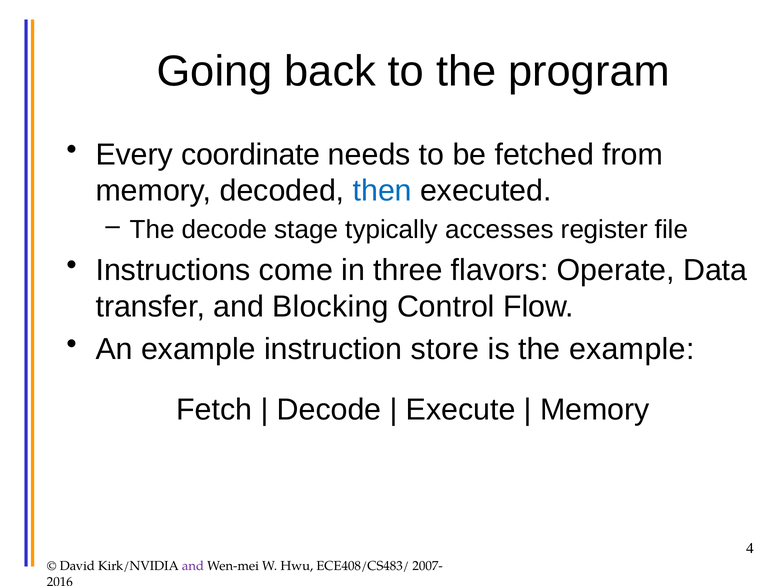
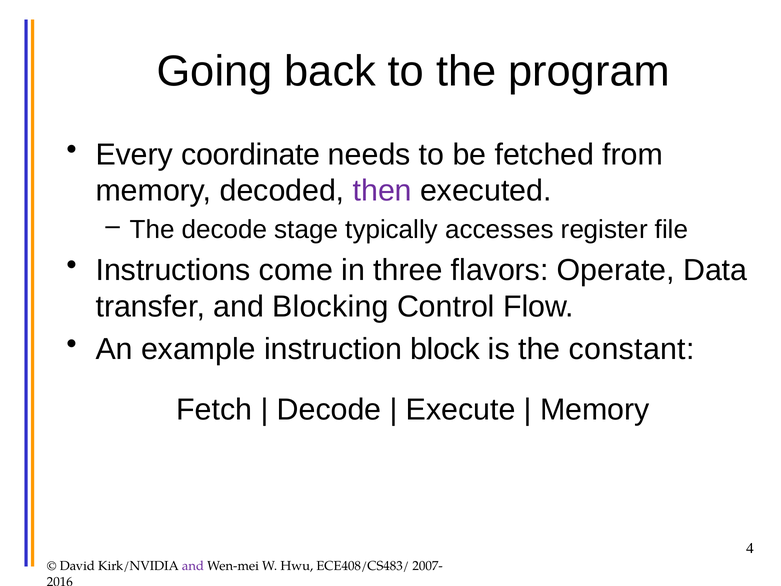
then colour: blue -> purple
store: store -> block
the example: example -> constant
